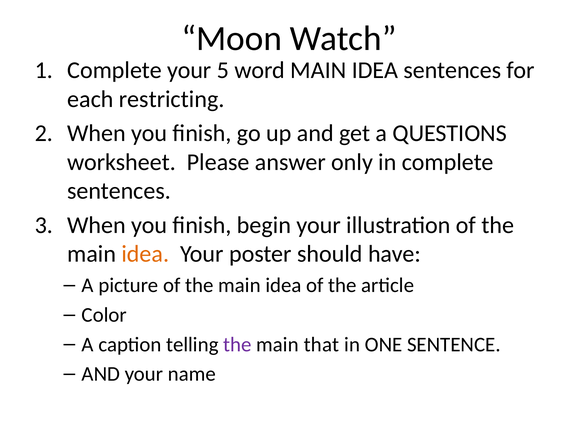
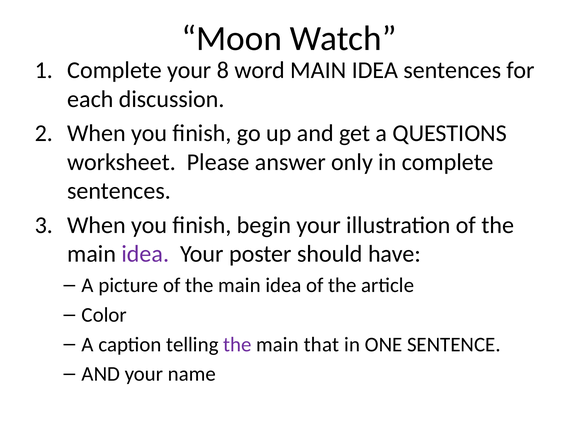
5: 5 -> 8
restricting: restricting -> discussion
idea at (145, 254) colour: orange -> purple
